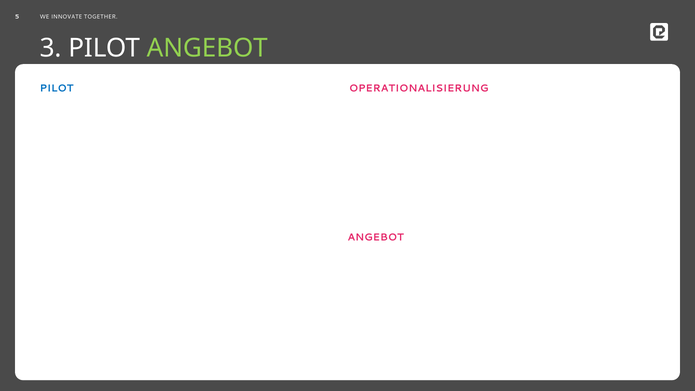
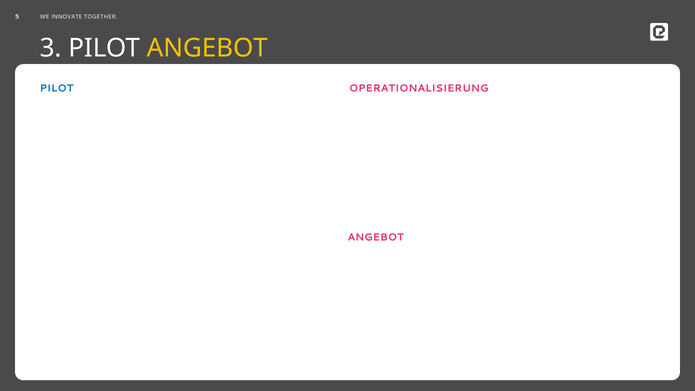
ANGEBOT at (207, 48) colour: light green -> yellow
